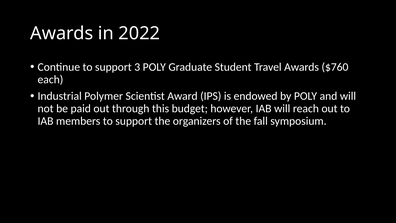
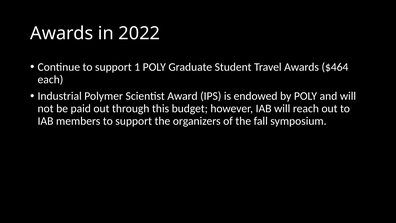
3: 3 -> 1
$760: $760 -> $464
